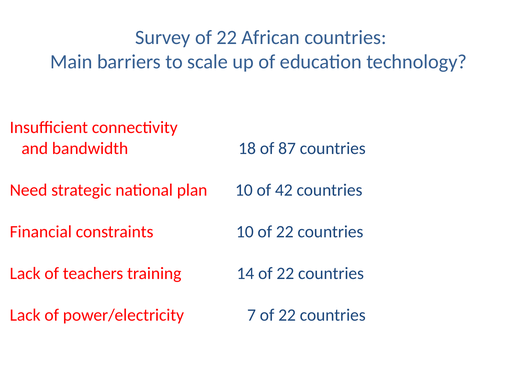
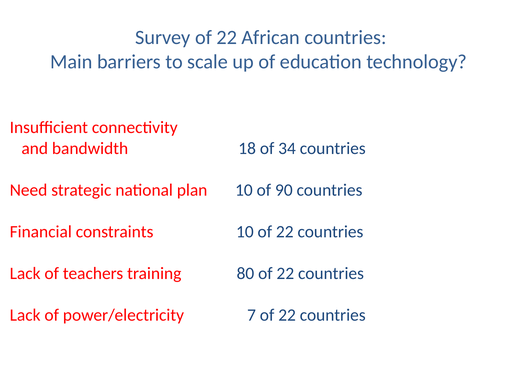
87: 87 -> 34
42: 42 -> 90
14: 14 -> 80
